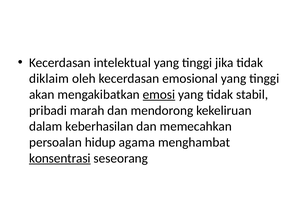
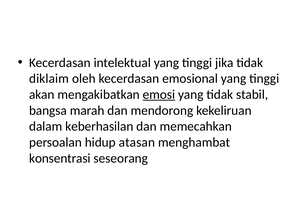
pribadi: pribadi -> bangsa
agama: agama -> atasan
konsentrasi underline: present -> none
